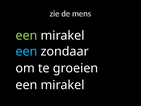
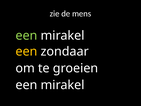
een at (26, 51) colour: light blue -> yellow
